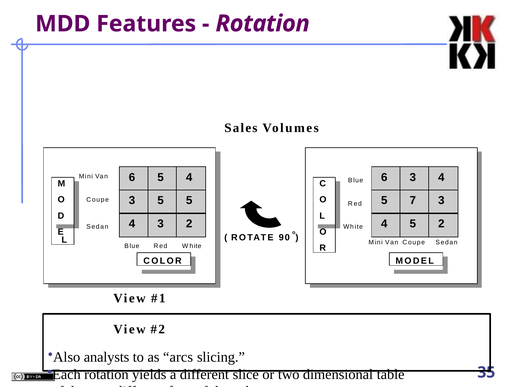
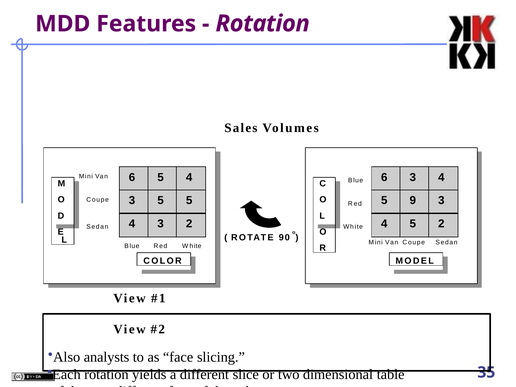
7: 7 -> 9
as arcs: arcs -> face
